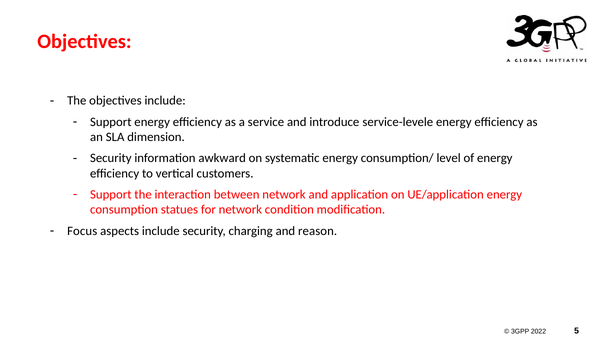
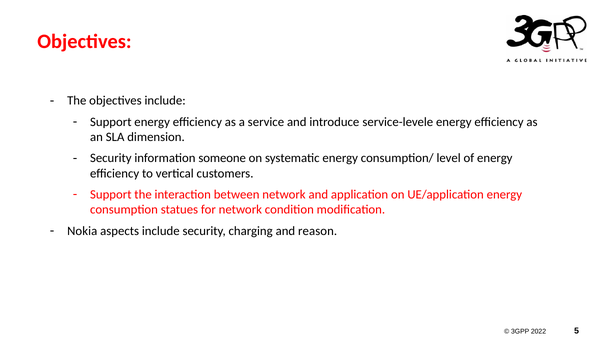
awkward: awkward -> someone
Focus: Focus -> Nokia
